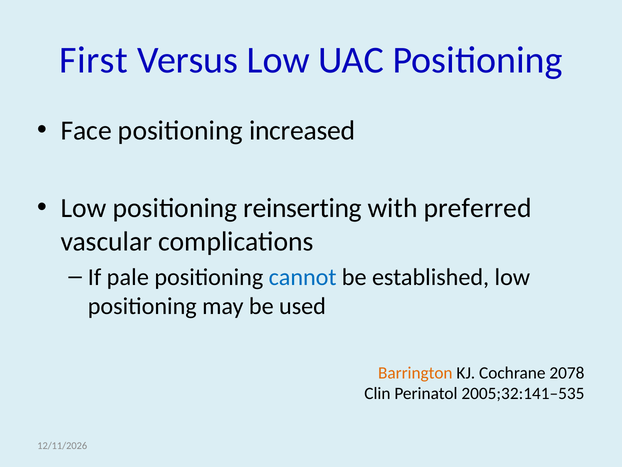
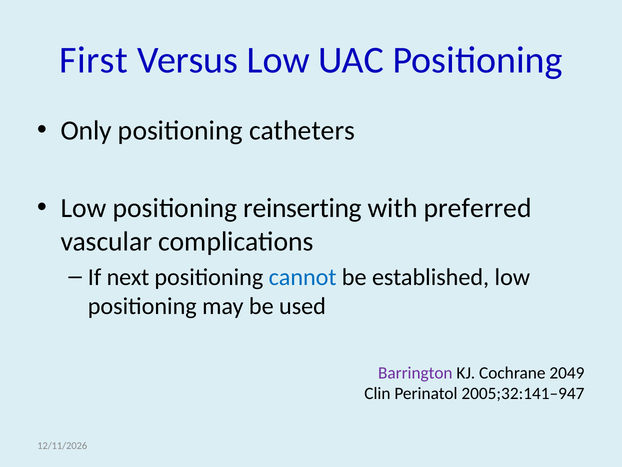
Face: Face -> Only
increased: increased -> catheters
pale: pale -> next
Barrington colour: orange -> purple
2078: 2078 -> 2049
2005;32:141–535: 2005;32:141–535 -> 2005;32:141–947
